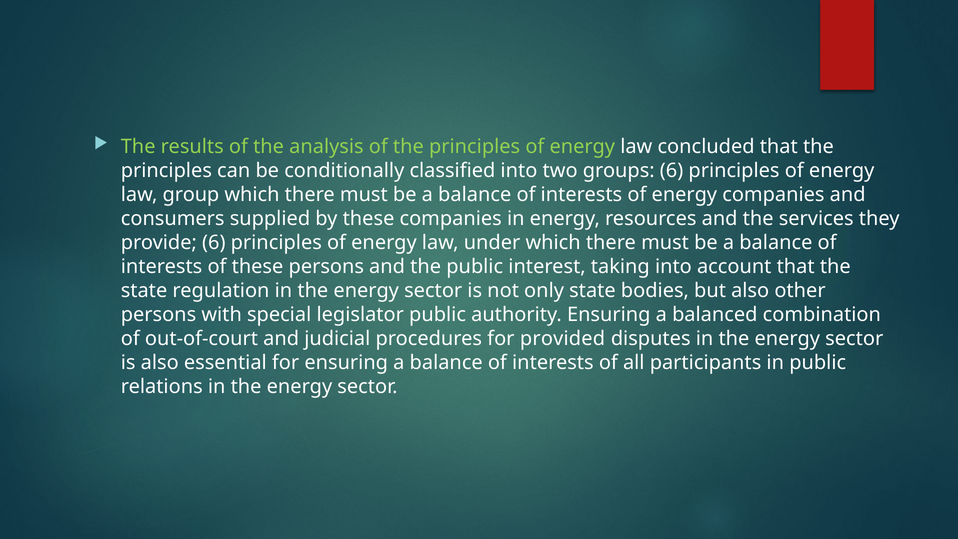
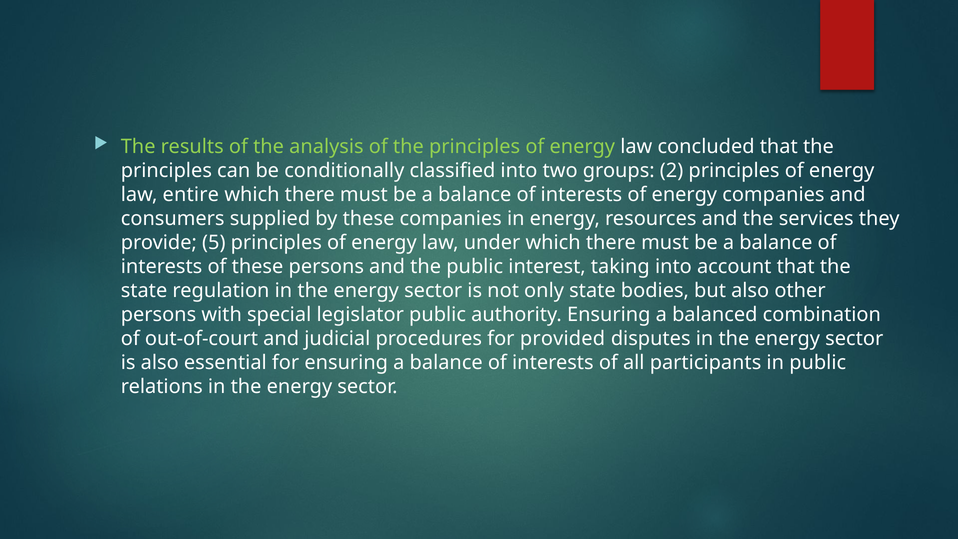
groups 6: 6 -> 2
group: group -> entire
provide 6: 6 -> 5
